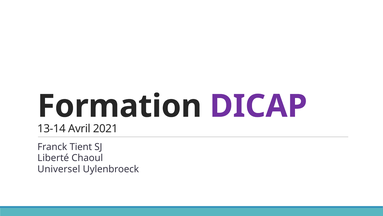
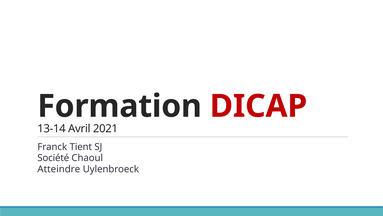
DICAP colour: purple -> red
Liberté: Liberté -> Société
Universel: Universel -> Atteindre
